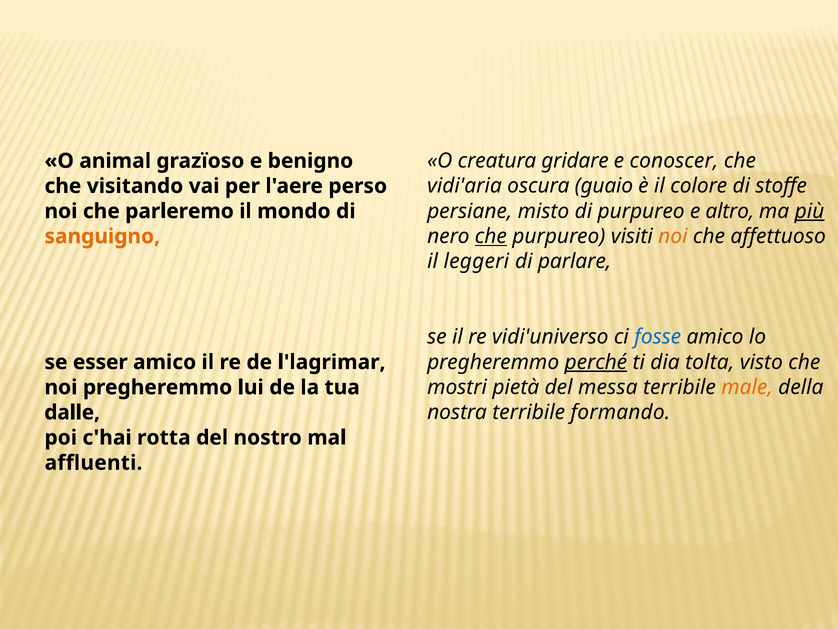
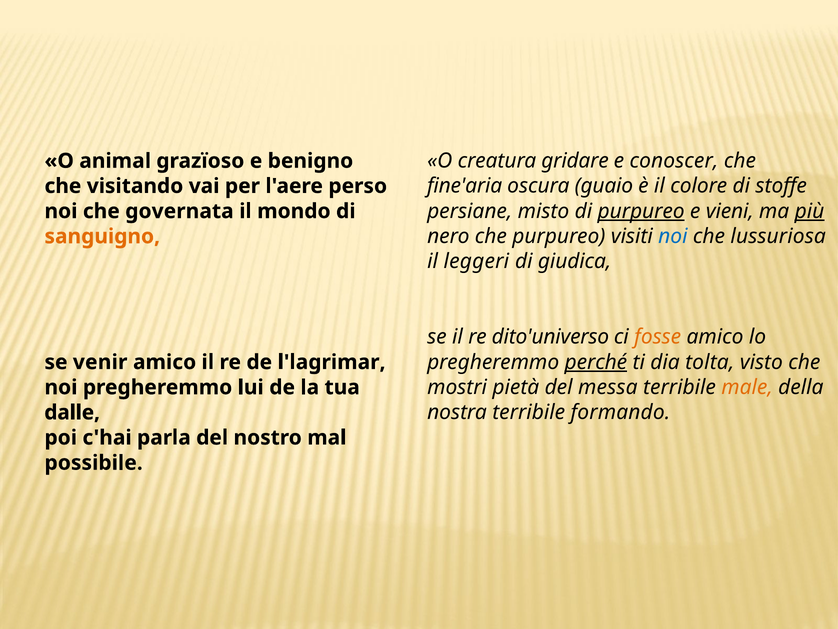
vidi'aria: vidi'aria -> fine'aria
purpureo at (641, 211) underline: none -> present
altro: altro -> vieni
parleremo: parleremo -> governata
che at (491, 236) underline: present -> none
noi at (673, 236) colour: orange -> blue
affettuoso: affettuoso -> lussuriosa
parlare: parlare -> giudica
vidi'universo: vidi'universo -> dito'universo
fosse colour: blue -> orange
esser: esser -> venir
rotta: rotta -> parla
affluenti: affluenti -> possibile
